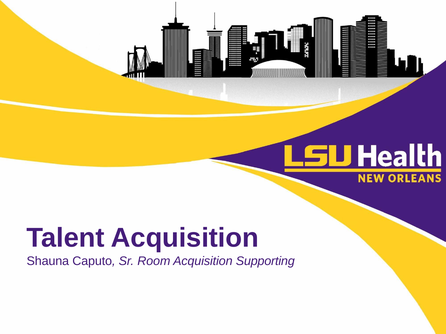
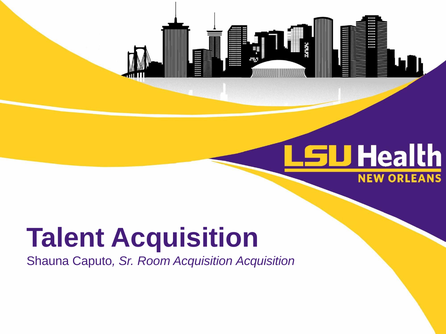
Acquisition Supporting: Supporting -> Acquisition
